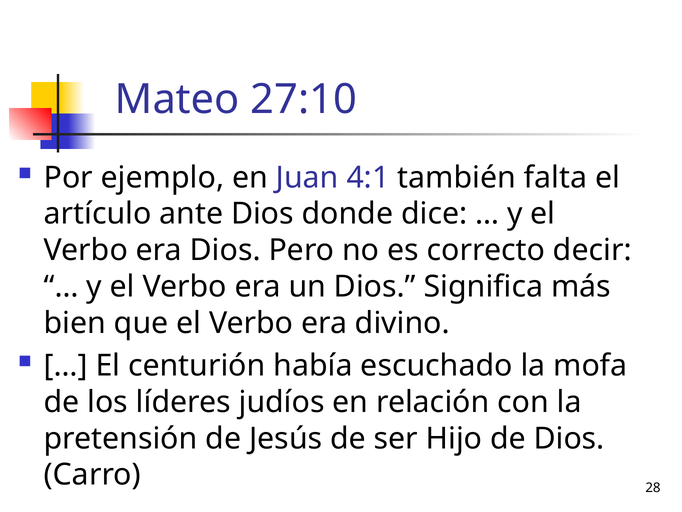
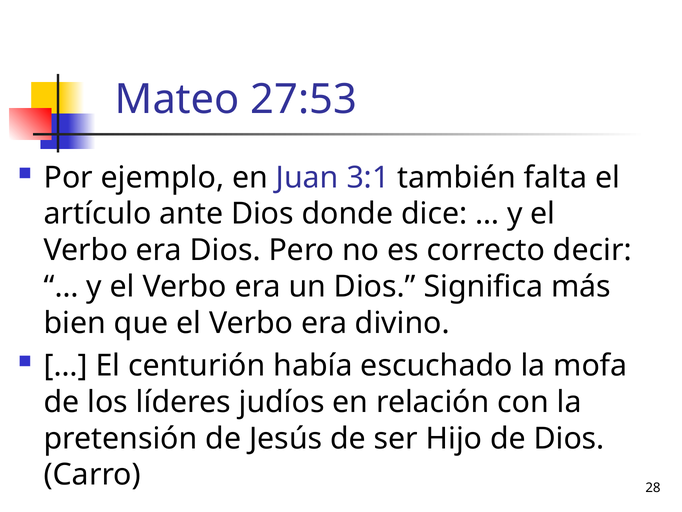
27:10: 27:10 -> 27:53
4:1: 4:1 -> 3:1
